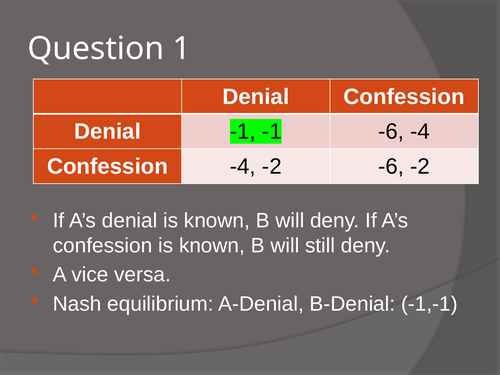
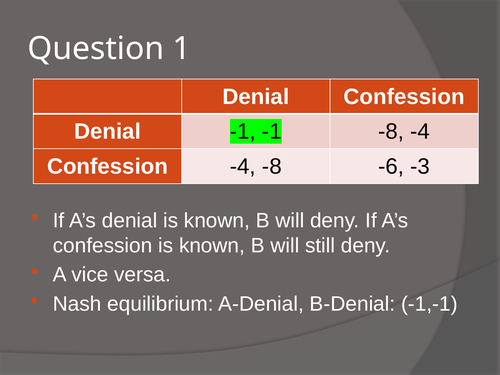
-1 -6: -6 -> -8
-4 -2: -2 -> -8
-6 -2: -2 -> -3
